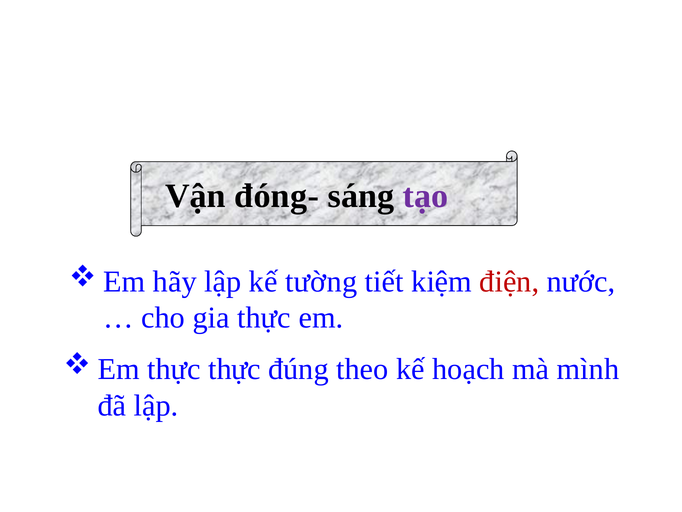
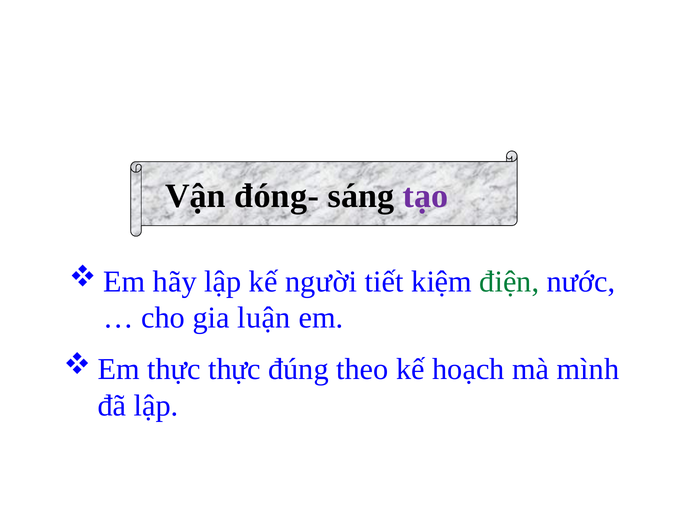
tường: tường -> người
điện colour: red -> green
gia thực: thực -> luận
